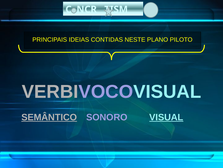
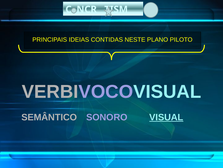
SEMÂNTICO underline: present -> none
